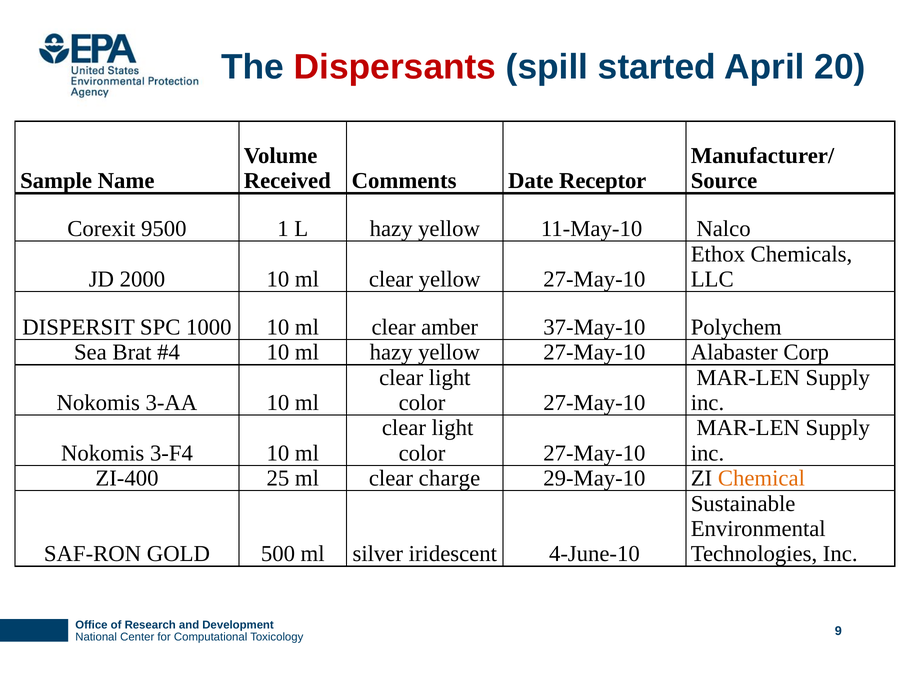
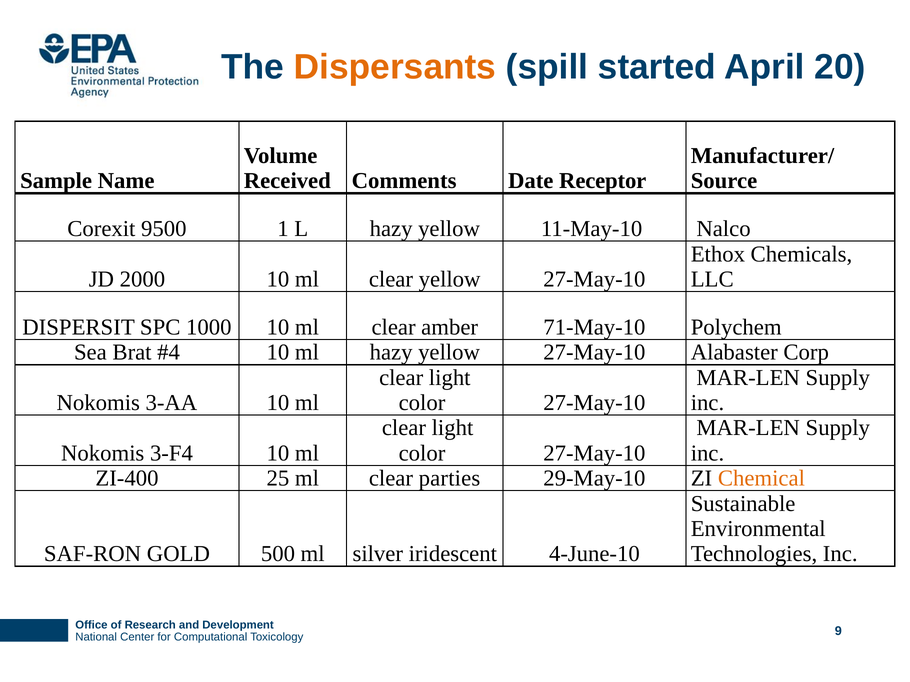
Dispersants colour: red -> orange
37-May-10: 37-May-10 -> 71-May-10
charge: charge -> parties
